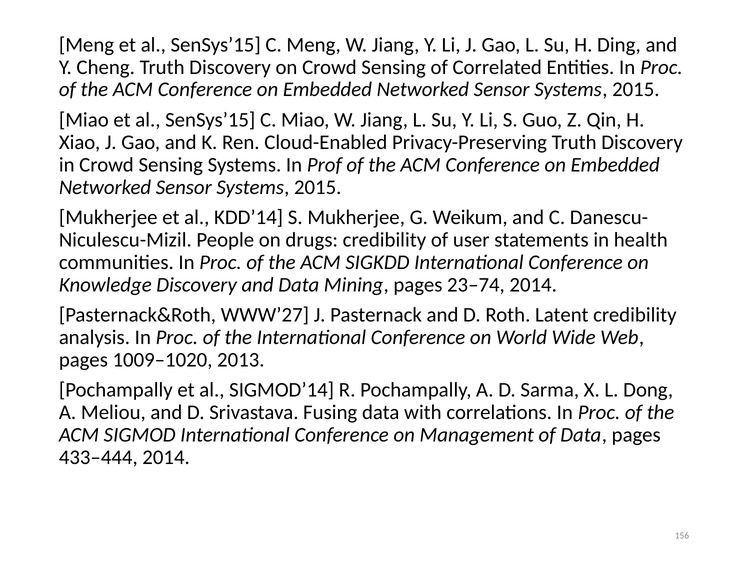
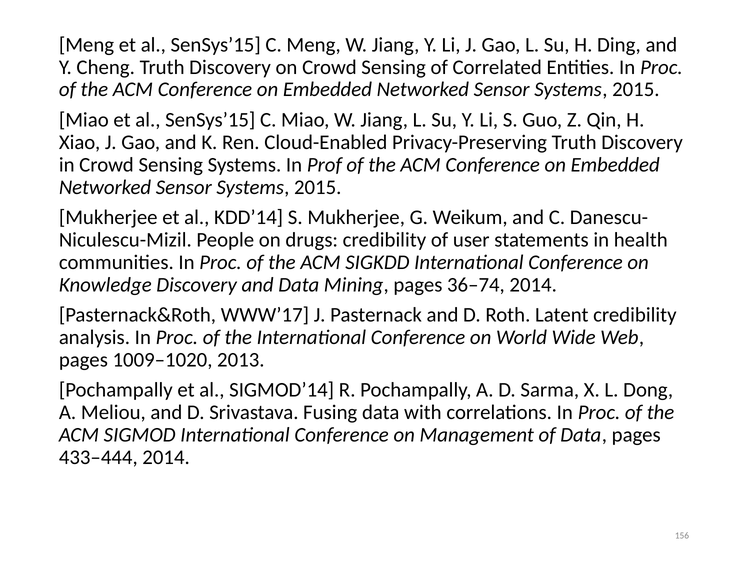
23–74: 23–74 -> 36–74
WWW’27: WWW’27 -> WWW’17
